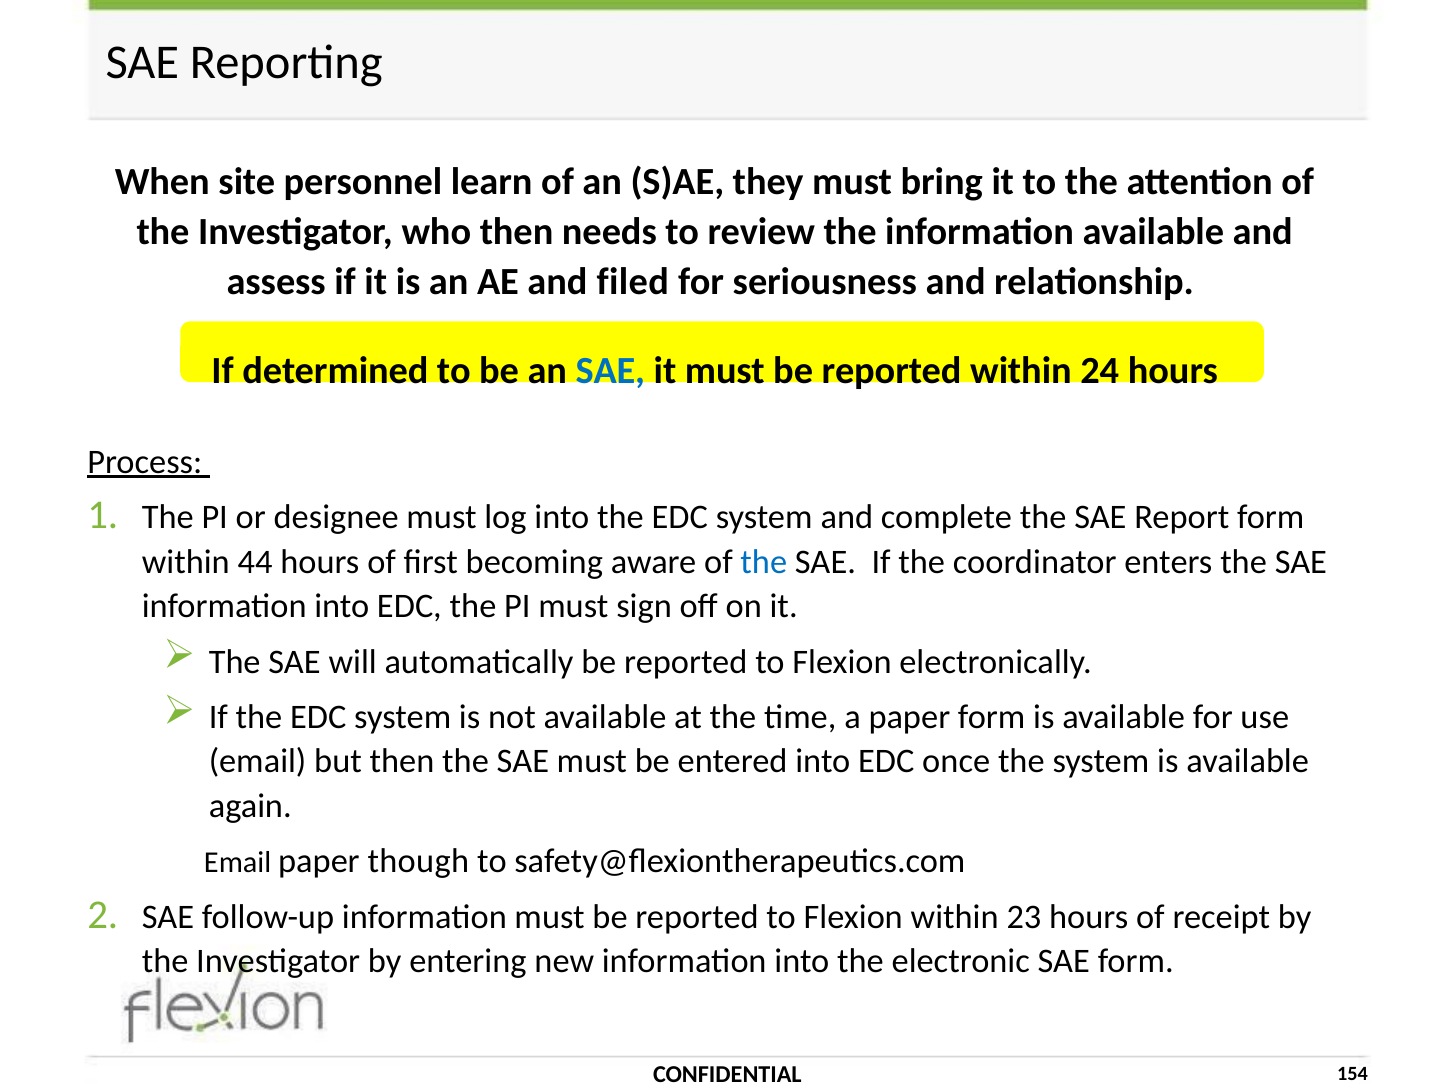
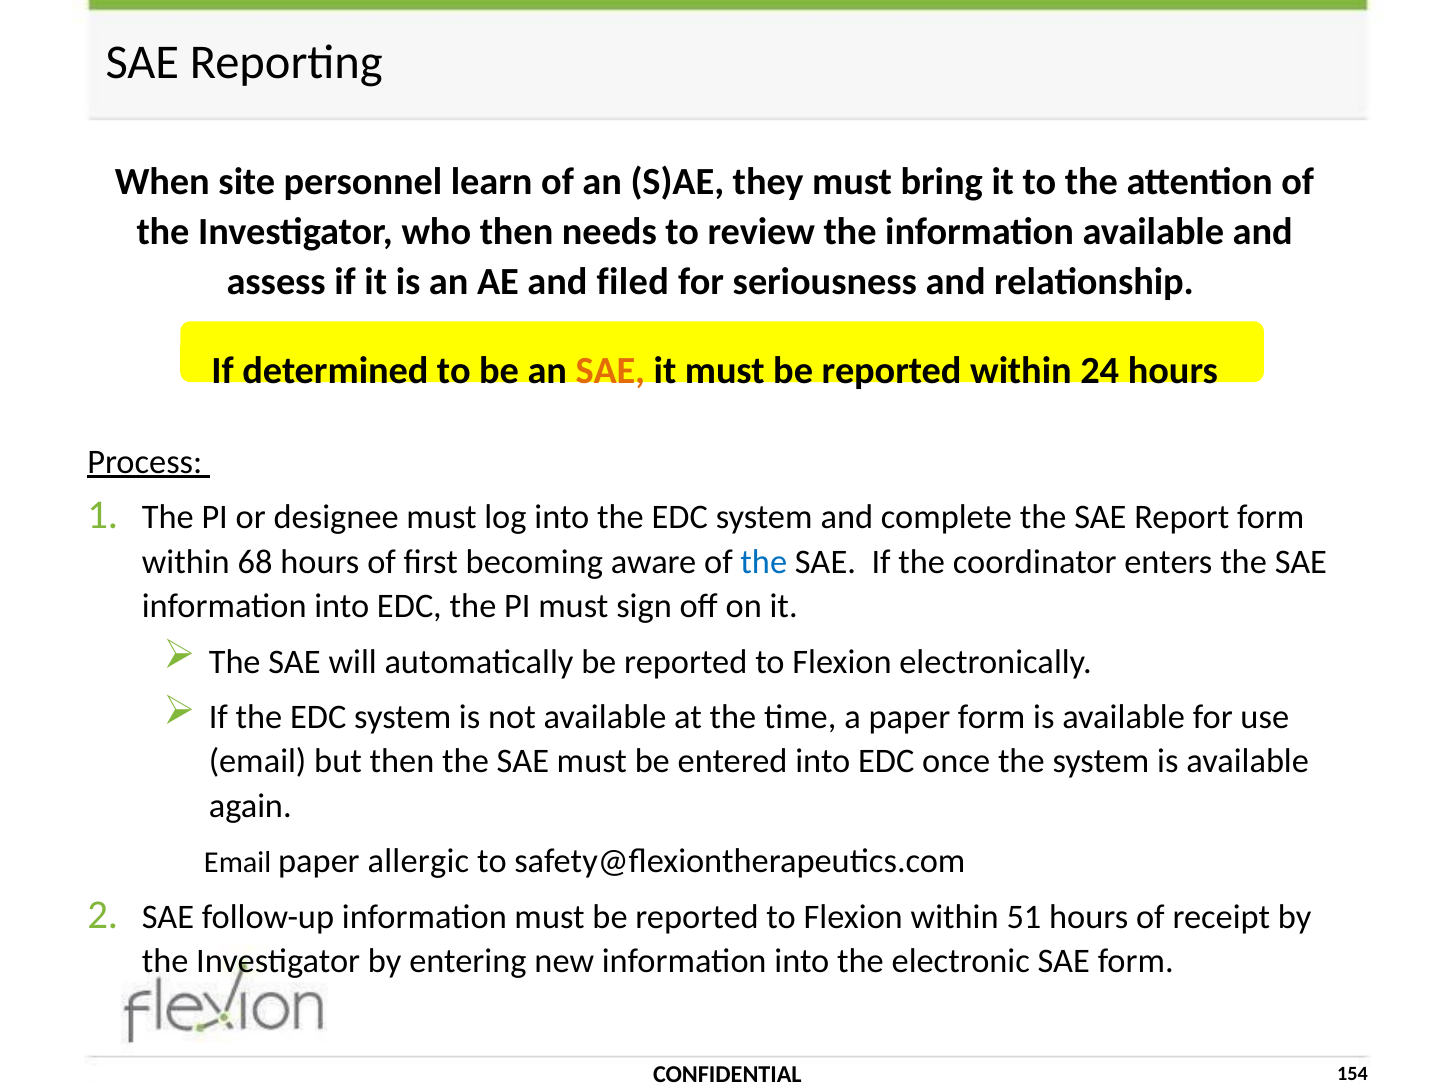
SAE at (610, 371) colour: blue -> orange
44: 44 -> 68
though: though -> allergic
23: 23 -> 51
